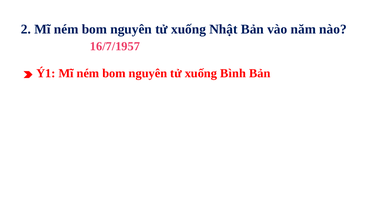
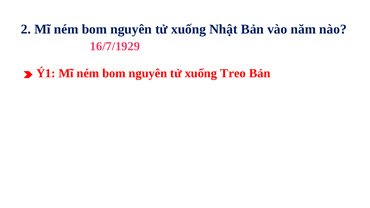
16/7/1957: 16/7/1957 -> 16/7/1929
Bình: Bình -> Treo
